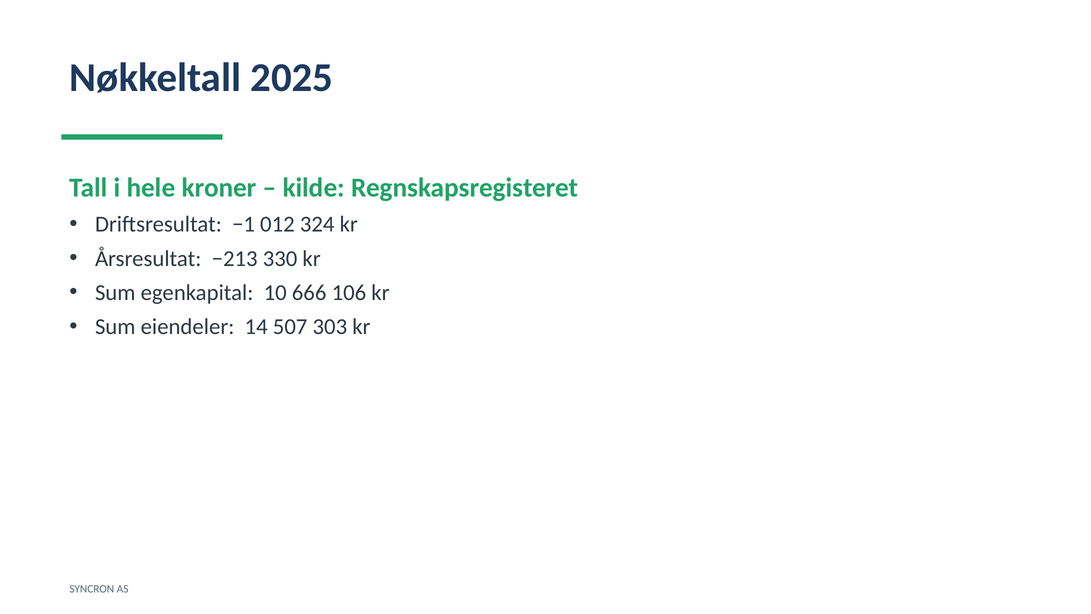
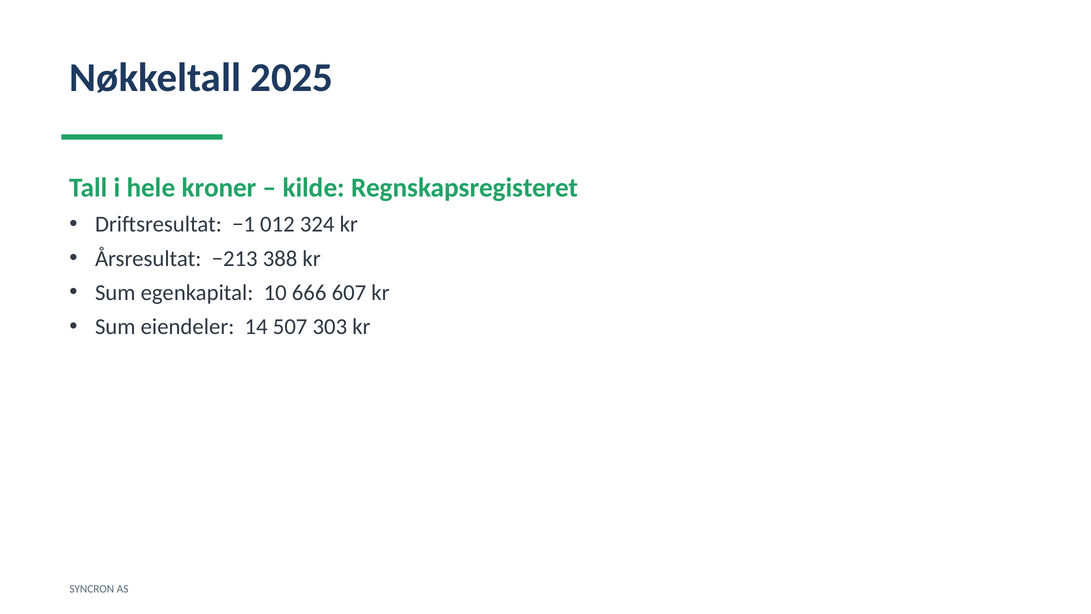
330: 330 -> 388
106: 106 -> 607
